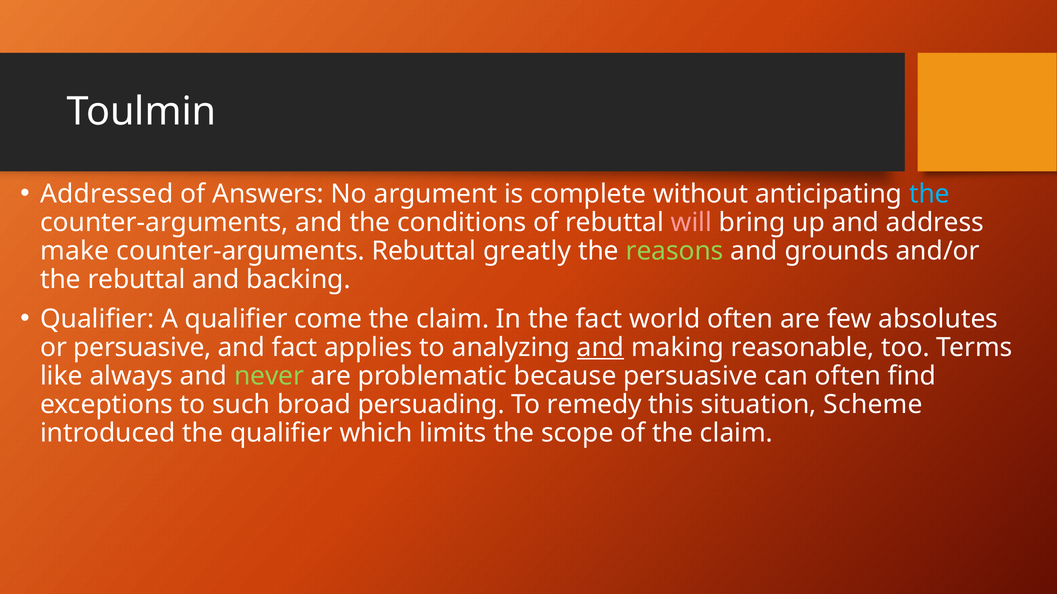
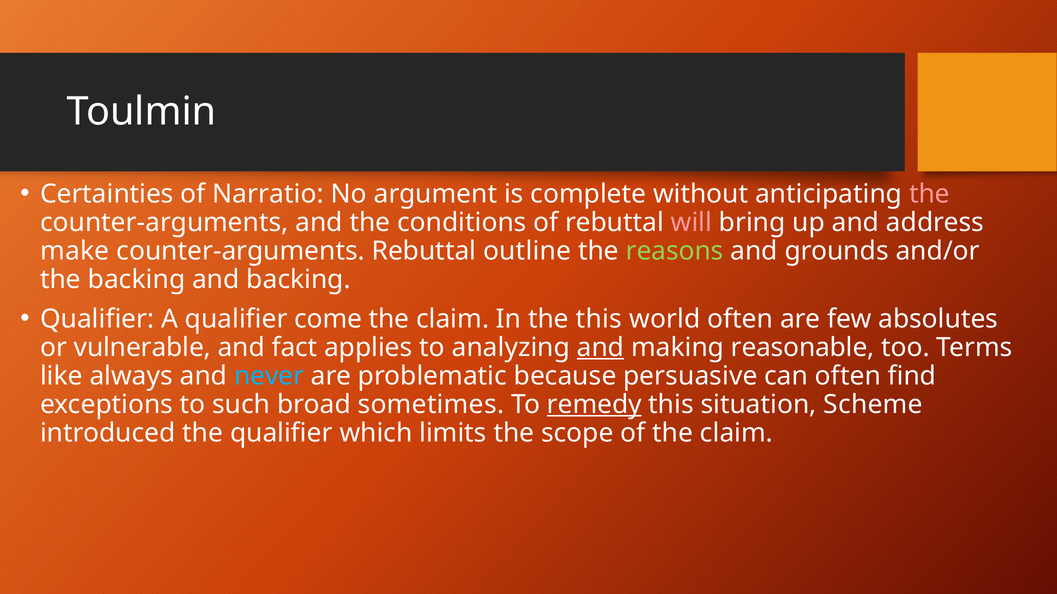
Addressed: Addressed -> Certainties
Answers: Answers -> Narratio
the at (929, 194) colour: light blue -> pink
greatly: greatly -> outline
the rebuttal: rebuttal -> backing
the fact: fact -> this
or persuasive: persuasive -> vulnerable
never colour: light green -> light blue
persuading: persuading -> sometimes
remedy underline: none -> present
